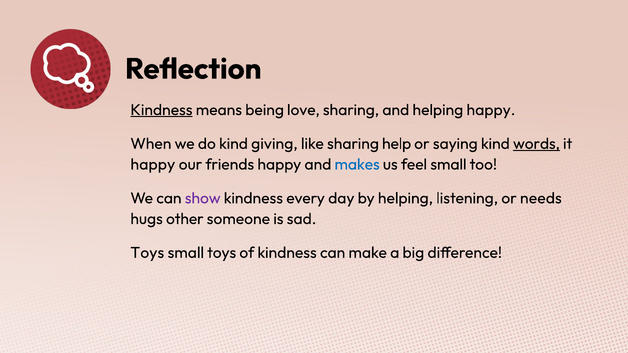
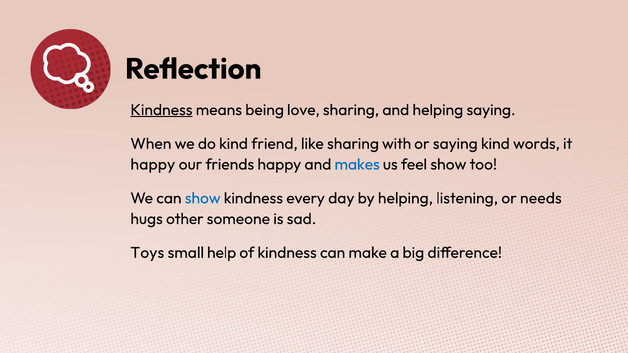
helping happy: happy -> saying
giving: giving -> friend
help: help -> with
words underline: present -> none
feel small: small -> show
show at (203, 198) colour: purple -> blue
small toys: toys -> help
